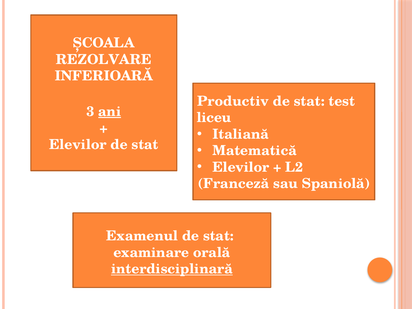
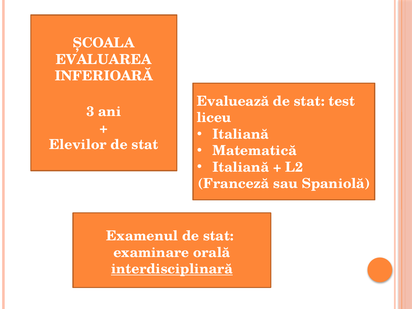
REZOLVARE: REZOLVARE -> EVALUAREA
Productiv: Productiv -> Evaluează
ani underline: present -> none
Elevilor at (241, 167): Elevilor -> Italiană
